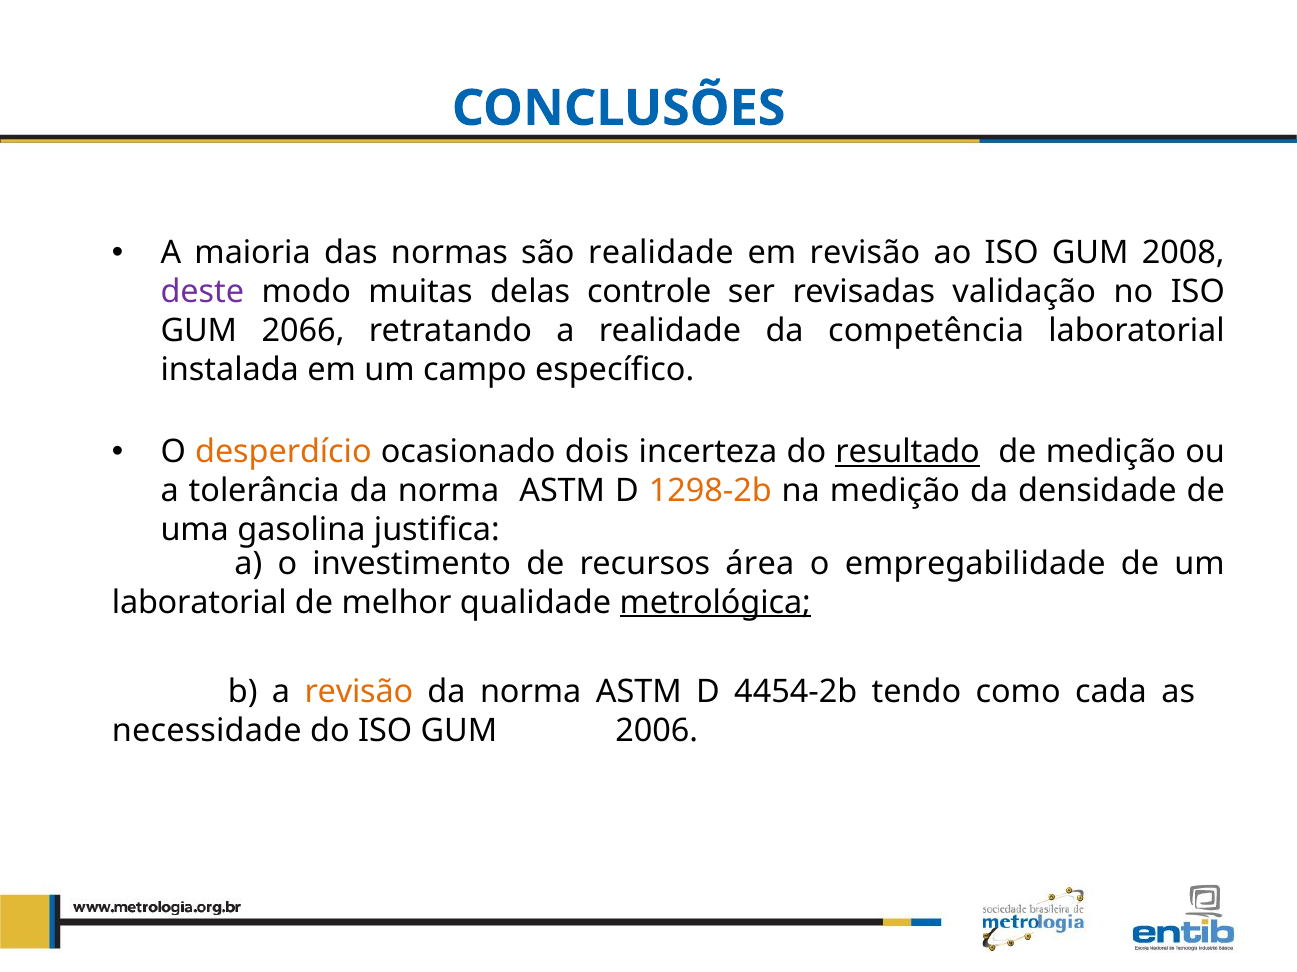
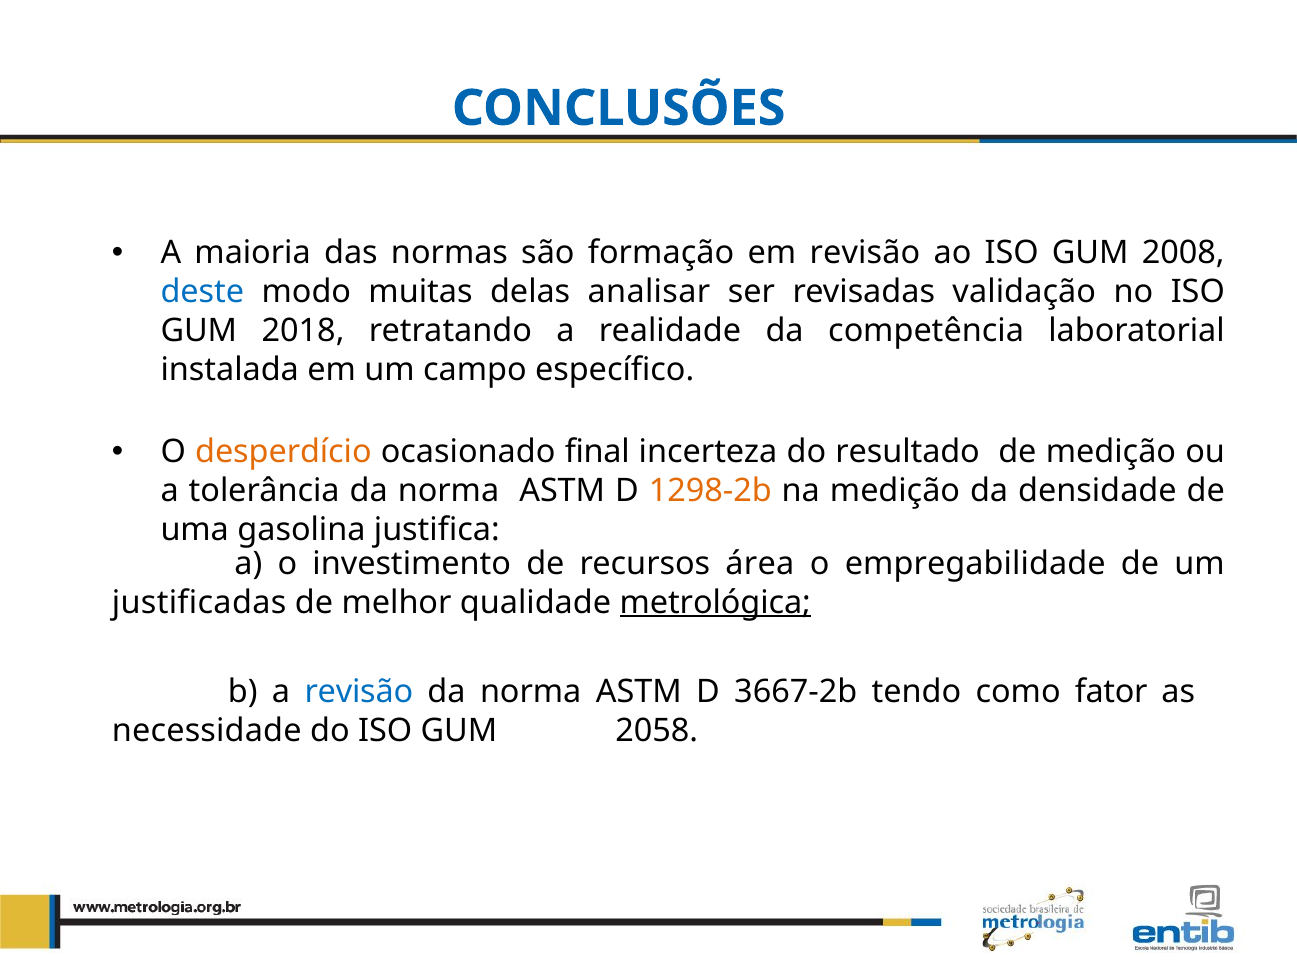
são realidade: realidade -> formação
deste colour: purple -> blue
controle: controle -> analisar
2066: 2066 -> 2018
dois: dois -> final
resultado underline: present -> none
laboratorial at (199, 603): laboratorial -> justificadas
revisão at (359, 692) colour: orange -> blue
4454-2b: 4454-2b -> 3667-2b
cada: cada -> fator
2006: 2006 -> 2058
